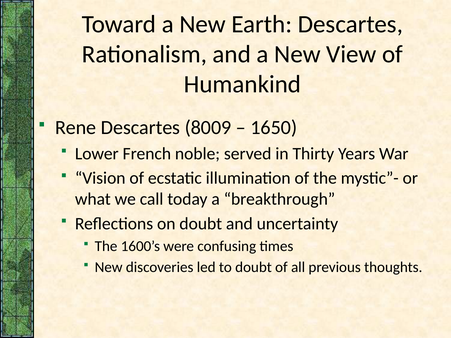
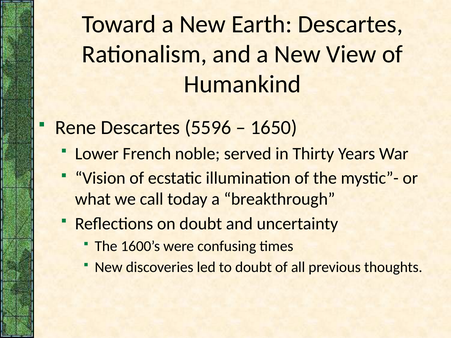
8009: 8009 -> 5596
